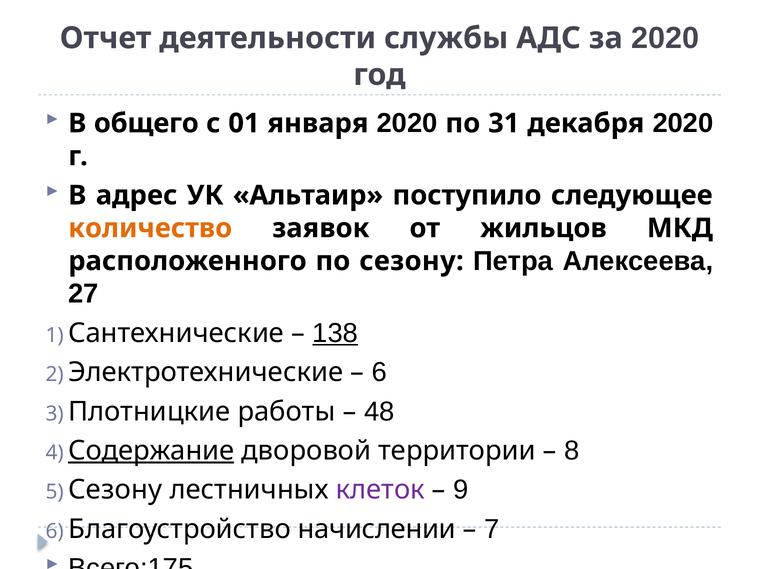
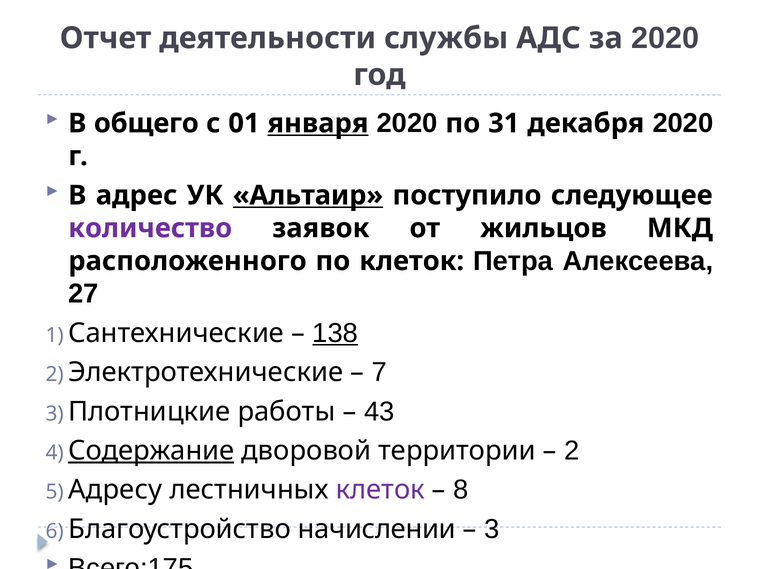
января underline: none -> present
Альтаир underline: none -> present
количество colour: orange -> purple
по сезону: сезону -> клеток
6 at (379, 372): 6 -> 7
48: 48 -> 43
8 at (572, 451): 8 -> 2
5 Сезону: Сезону -> Адресу
9: 9 -> 8
7 at (492, 529): 7 -> 3
